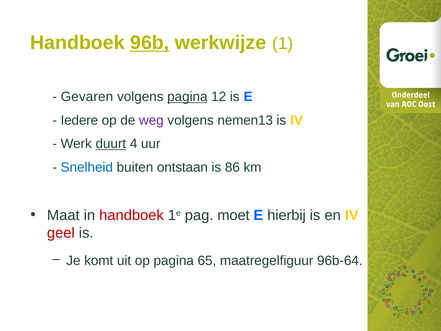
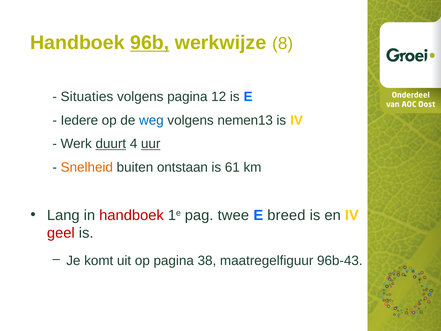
1: 1 -> 8
Gevaren: Gevaren -> Situaties
pagina at (187, 97) underline: present -> none
weg colour: purple -> blue
uur underline: none -> present
Snelheid colour: blue -> orange
86: 86 -> 61
Maat: Maat -> Lang
moet: moet -> twee
hierbij: hierbij -> breed
65: 65 -> 38
96b-64: 96b-64 -> 96b-43
